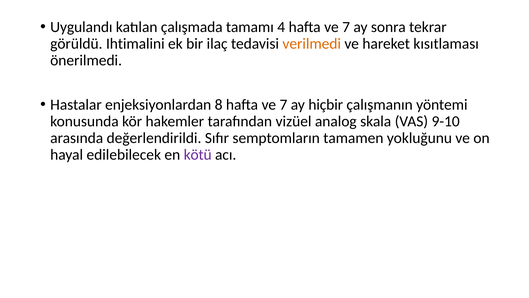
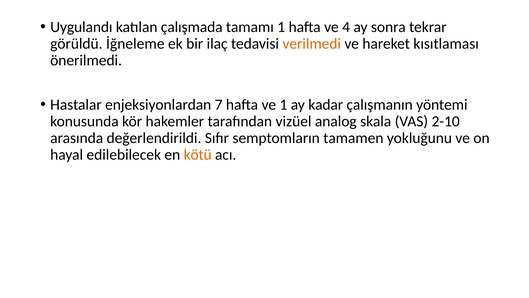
tamamı 4: 4 -> 1
7 at (346, 27): 7 -> 4
Ihtimalini: Ihtimalini -> İğneleme
8: 8 -> 7
7 at (283, 104): 7 -> 1
hiçbir: hiçbir -> kadar
9-10: 9-10 -> 2-10
kötü colour: purple -> orange
